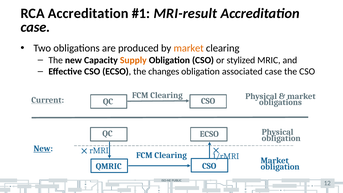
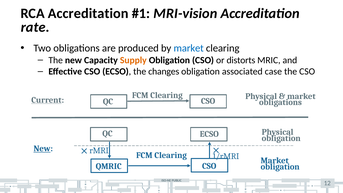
MRI-result: MRI-result -> MRI-vision
case at (35, 27): case -> rate
market at (189, 48) colour: orange -> blue
stylized: stylized -> distorts
